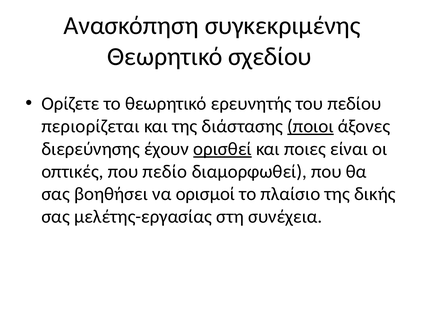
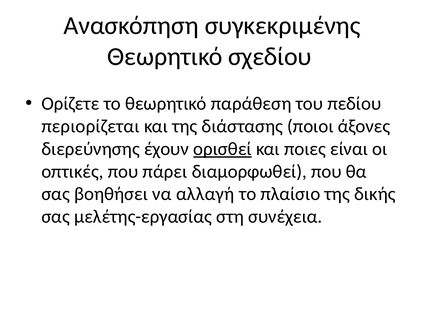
ερευνητής: ερευνητής -> παράθεση
ποιοι underline: present -> none
πεδίο: πεδίο -> πάρει
ορισμοί: ορισμοί -> αλλαγή
